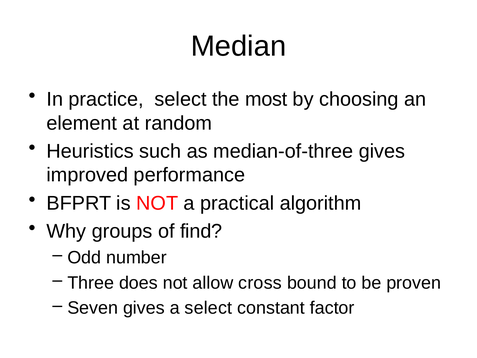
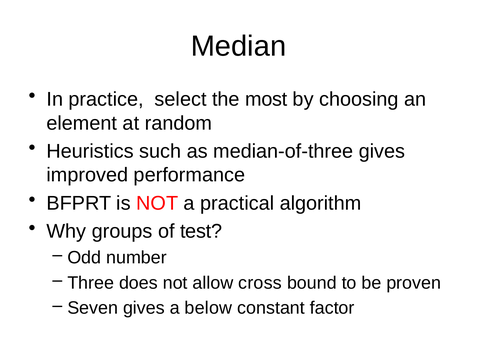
find: find -> test
a select: select -> below
